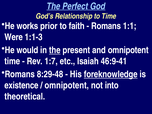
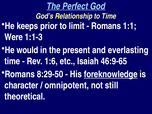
works: works -> keeps
faith: faith -> limit
the at (55, 50) underline: present -> none
and omnipotent: omnipotent -> everlasting
1:7: 1:7 -> 1:6
46:9-41: 46:9-41 -> 46:9-65
8:29-48: 8:29-48 -> 8:29-50
existence: existence -> character
into: into -> still
